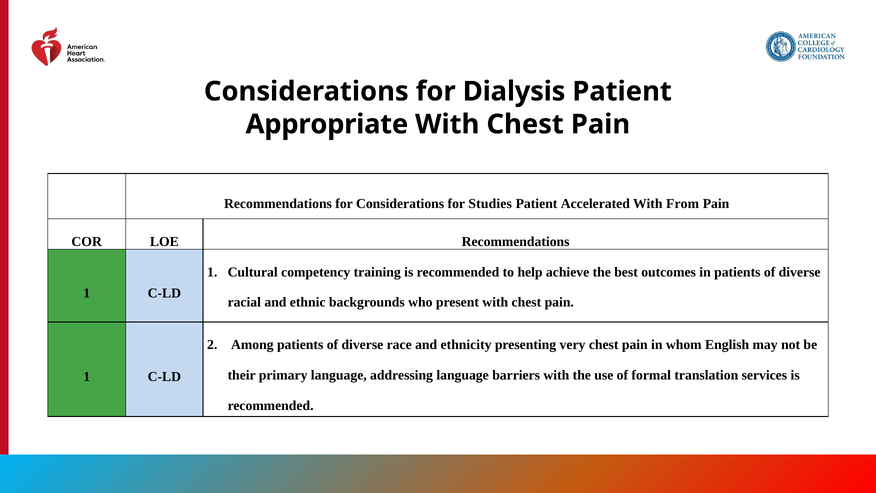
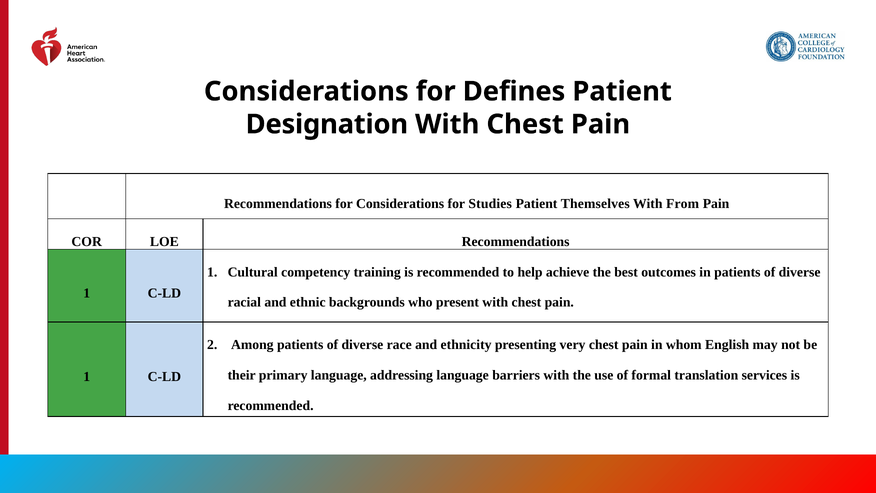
Dialysis: Dialysis -> Defines
Appropriate: Appropriate -> Designation
Accelerated: Accelerated -> Themselves
